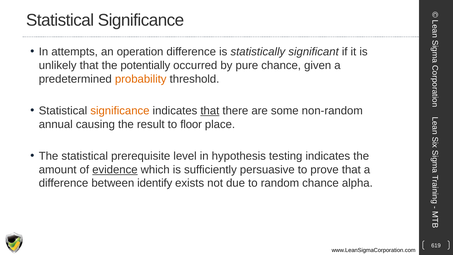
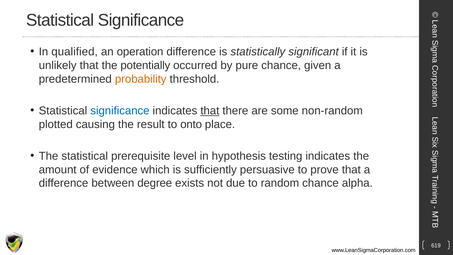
attempts: attempts -> qualified
significance at (120, 111) colour: orange -> blue
annual: annual -> plotted
floor: floor -> onto
evidence underline: present -> none
identify: identify -> degree
